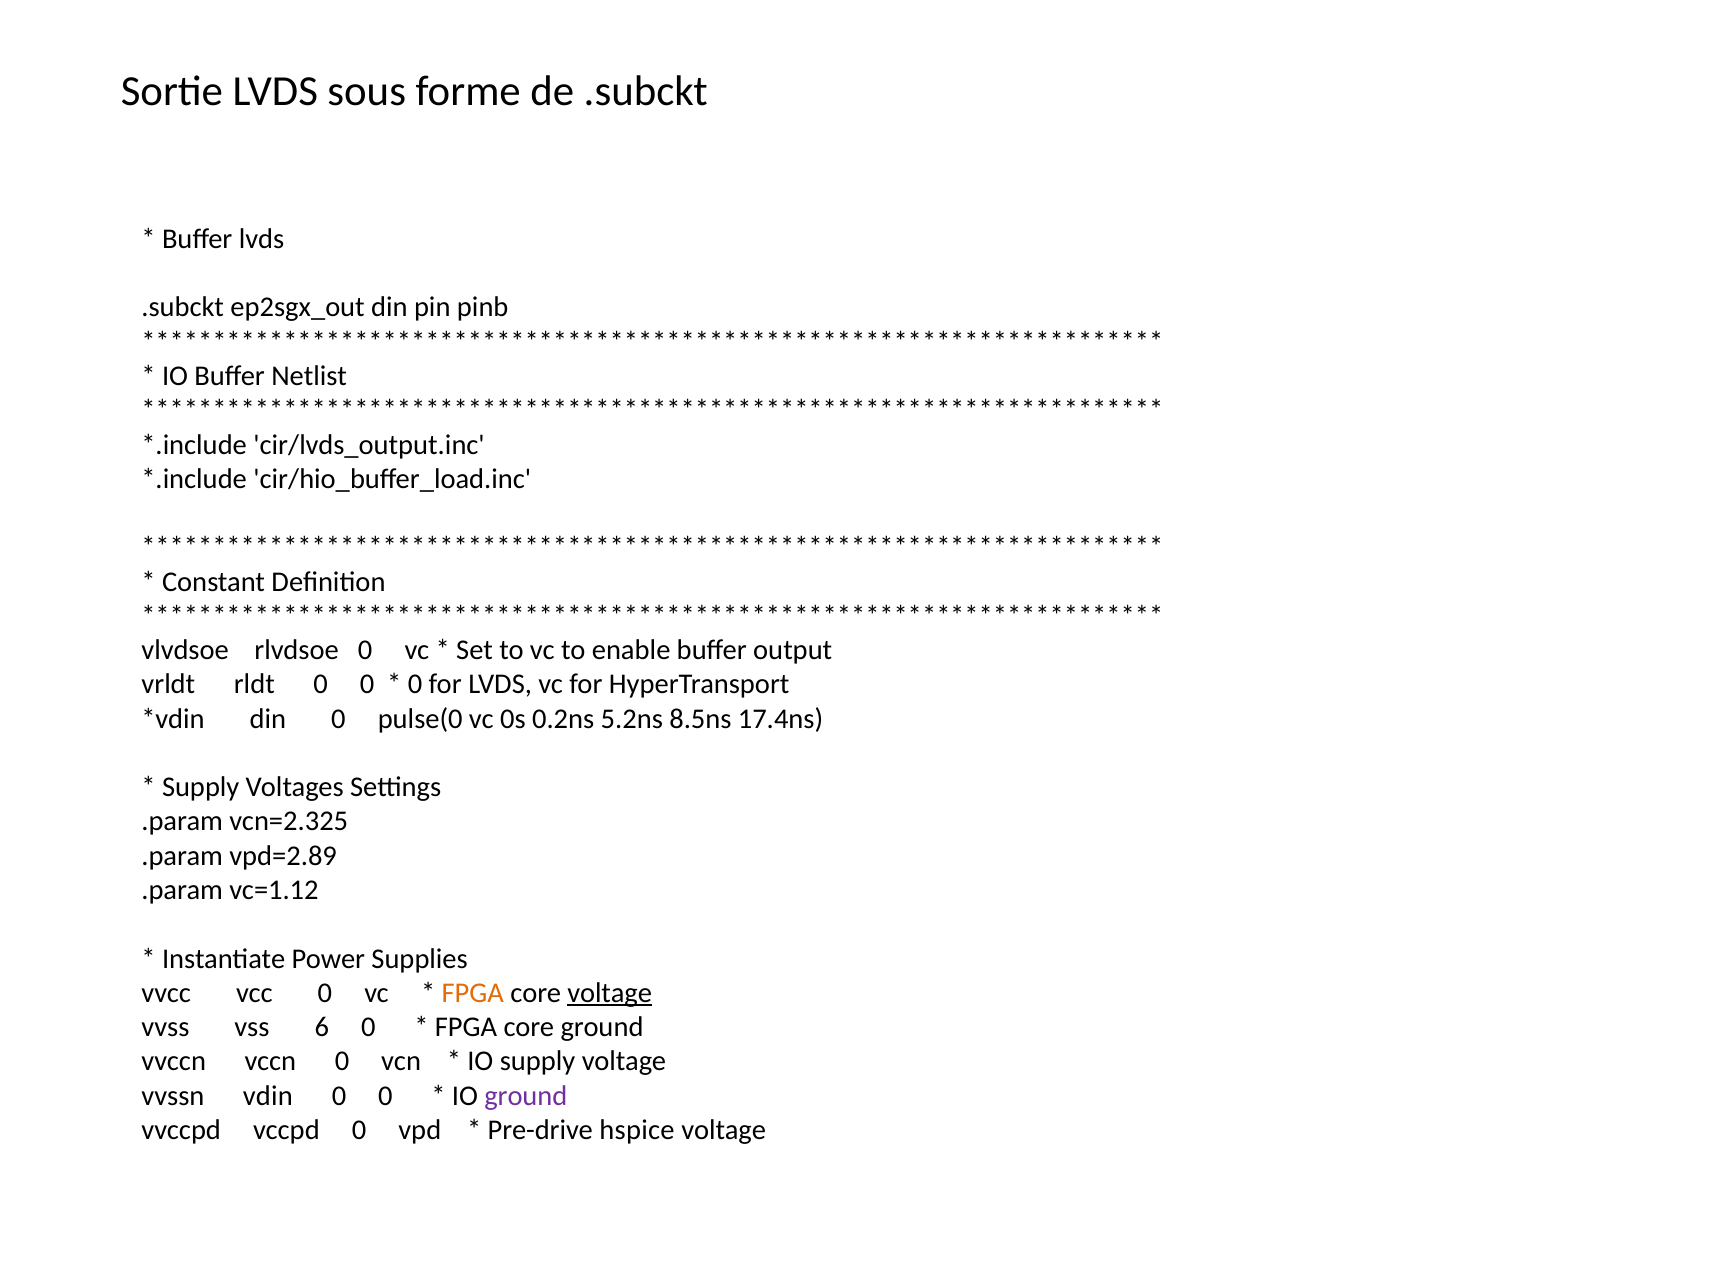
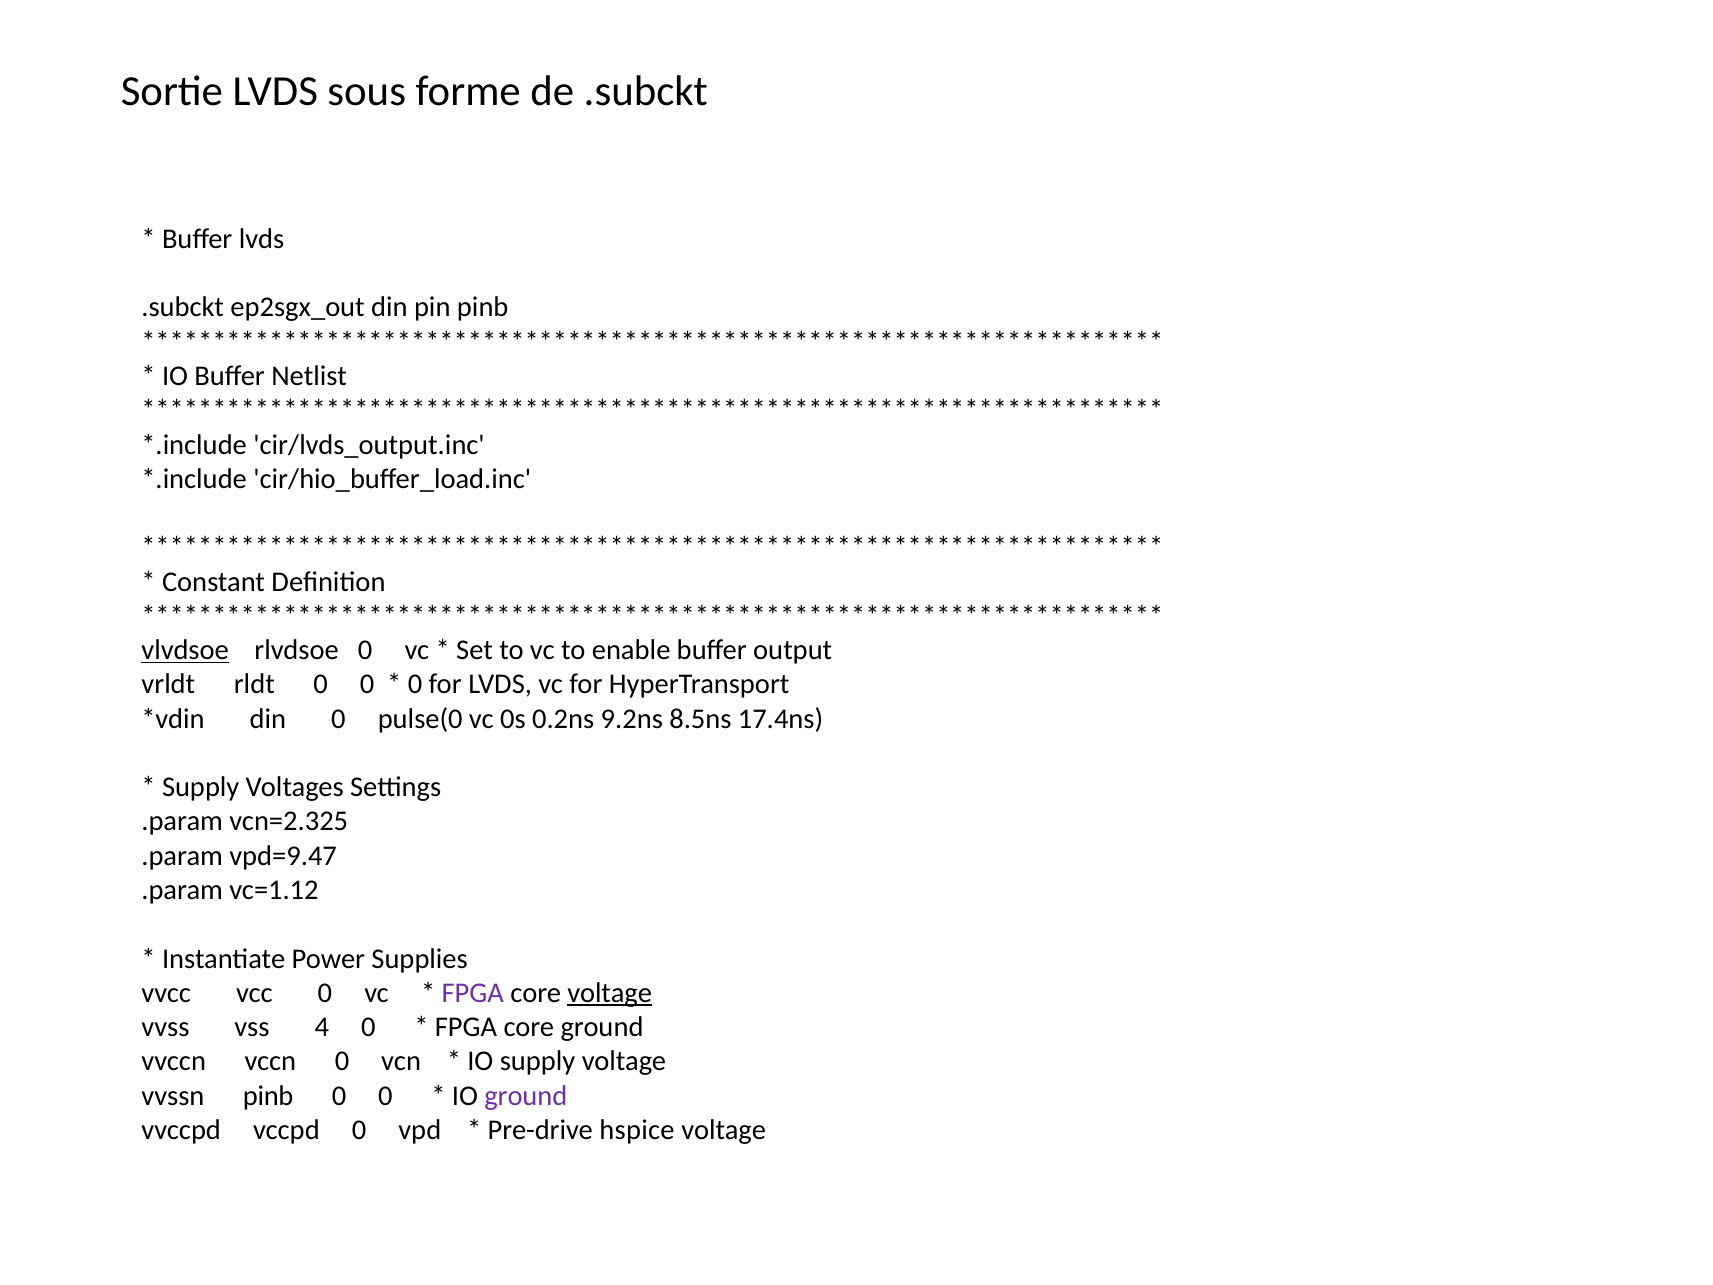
vlvdsoe underline: none -> present
5.2ns: 5.2ns -> 9.2ns
vpd=2.89: vpd=2.89 -> vpd=9.47
FPGA at (473, 993) colour: orange -> purple
6: 6 -> 4
vvssn vdin: vdin -> pinb
